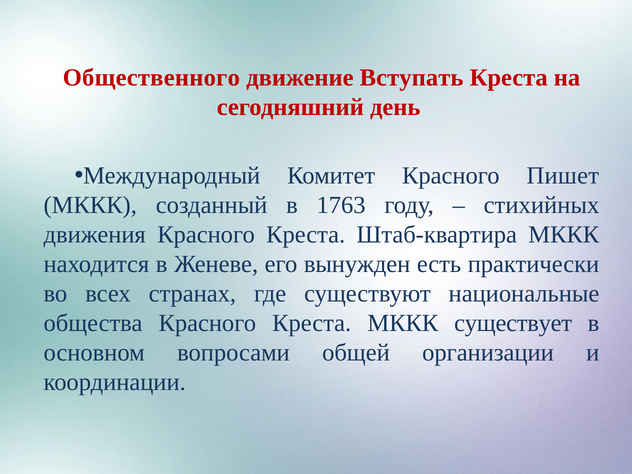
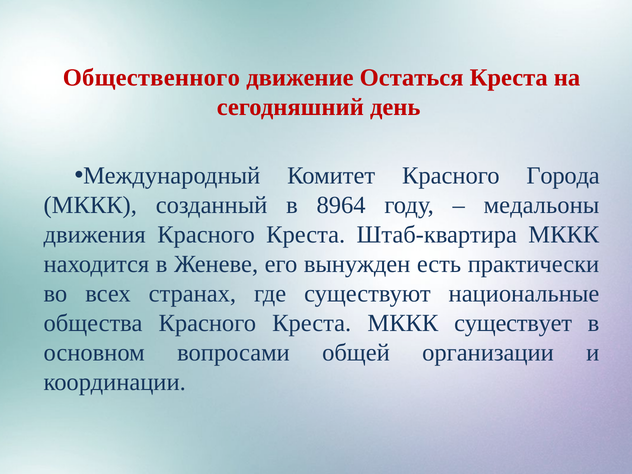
Вступать: Вступать -> Остаться
Пишет: Пишет -> Города
1763: 1763 -> 8964
стихийных: стихийных -> медальоны
